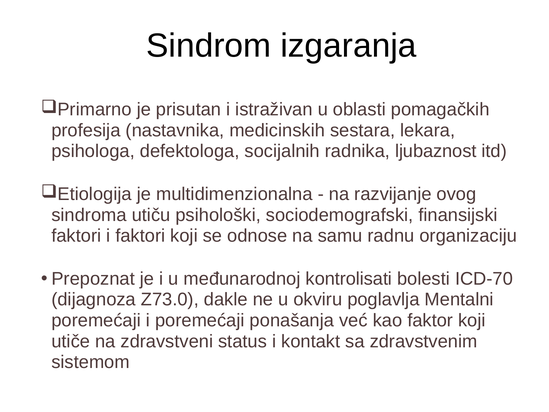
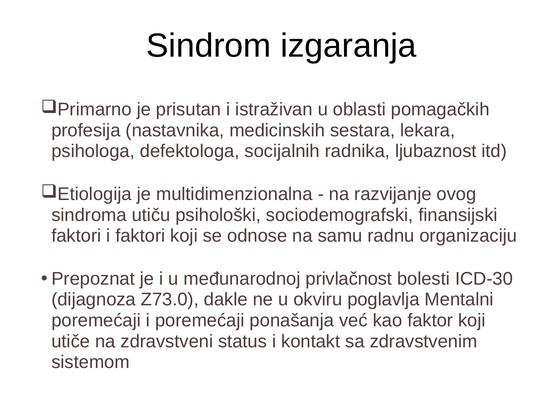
kontrolisati: kontrolisati -> privlačnost
ICD-70: ICD-70 -> ICD-30
